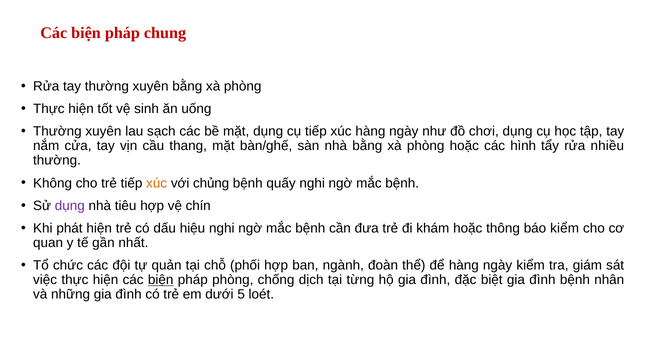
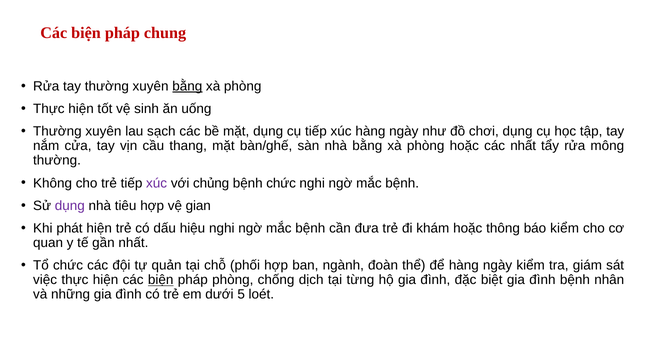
bằng at (187, 86) underline: none -> present
các hình: hình -> nhất
nhiều: nhiều -> mông
xúc at (157, 183) colour: orange -> purple
bệnh quấy: quấy -> chức
chín: chín -> gian
